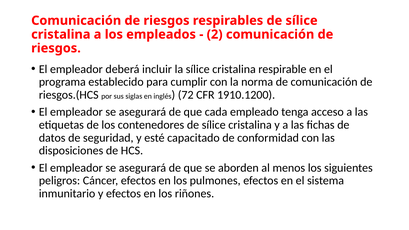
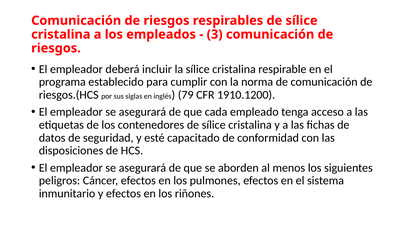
2: 2 -> 3
72: 72 -> 79
